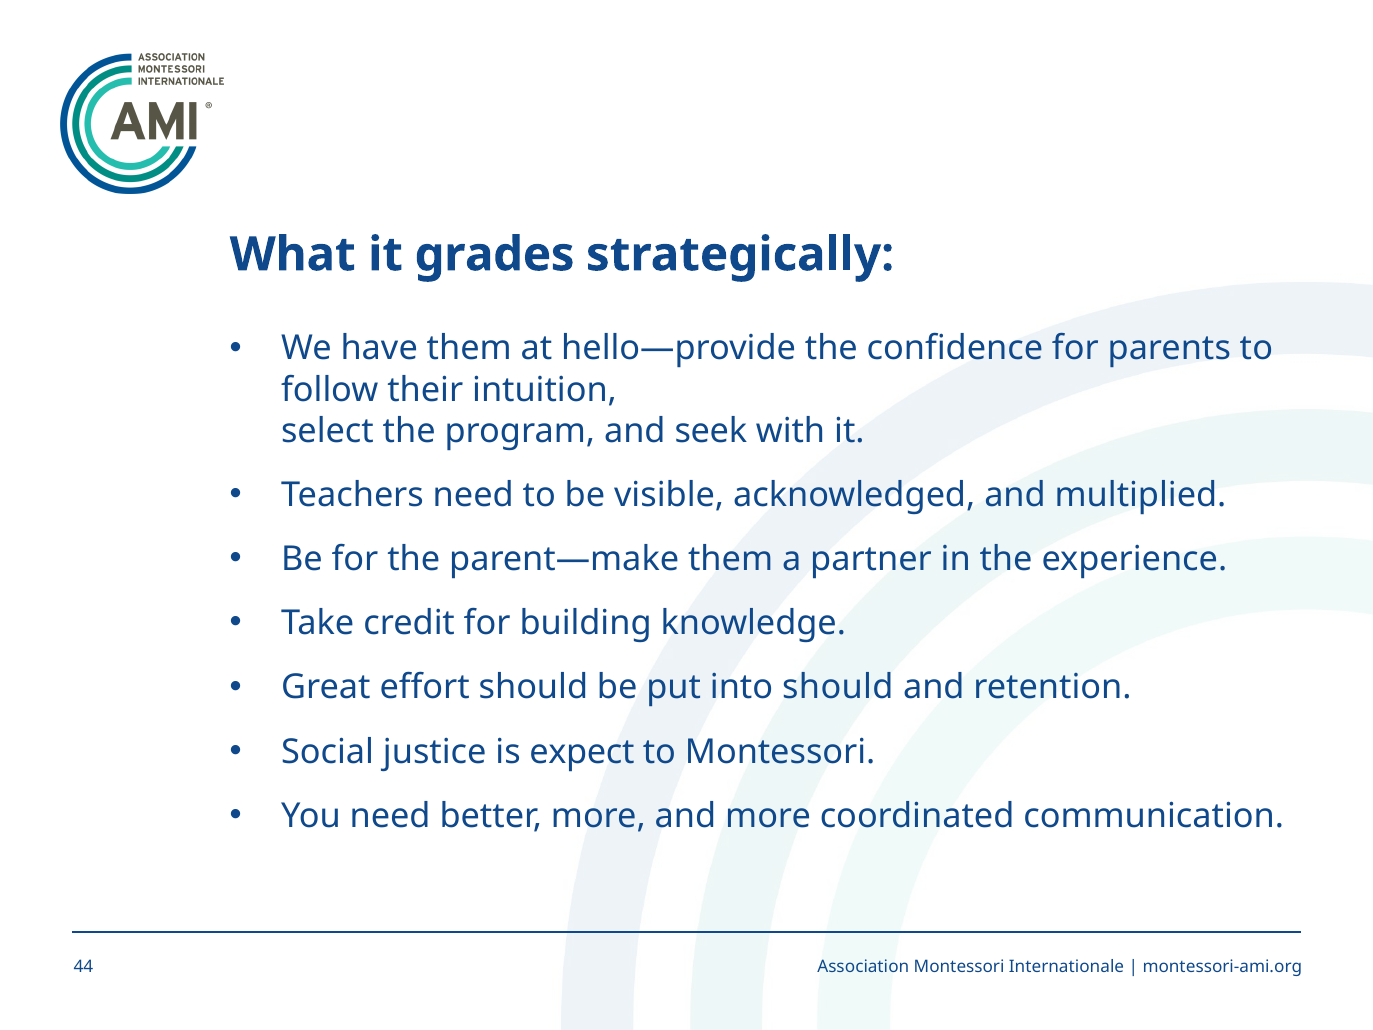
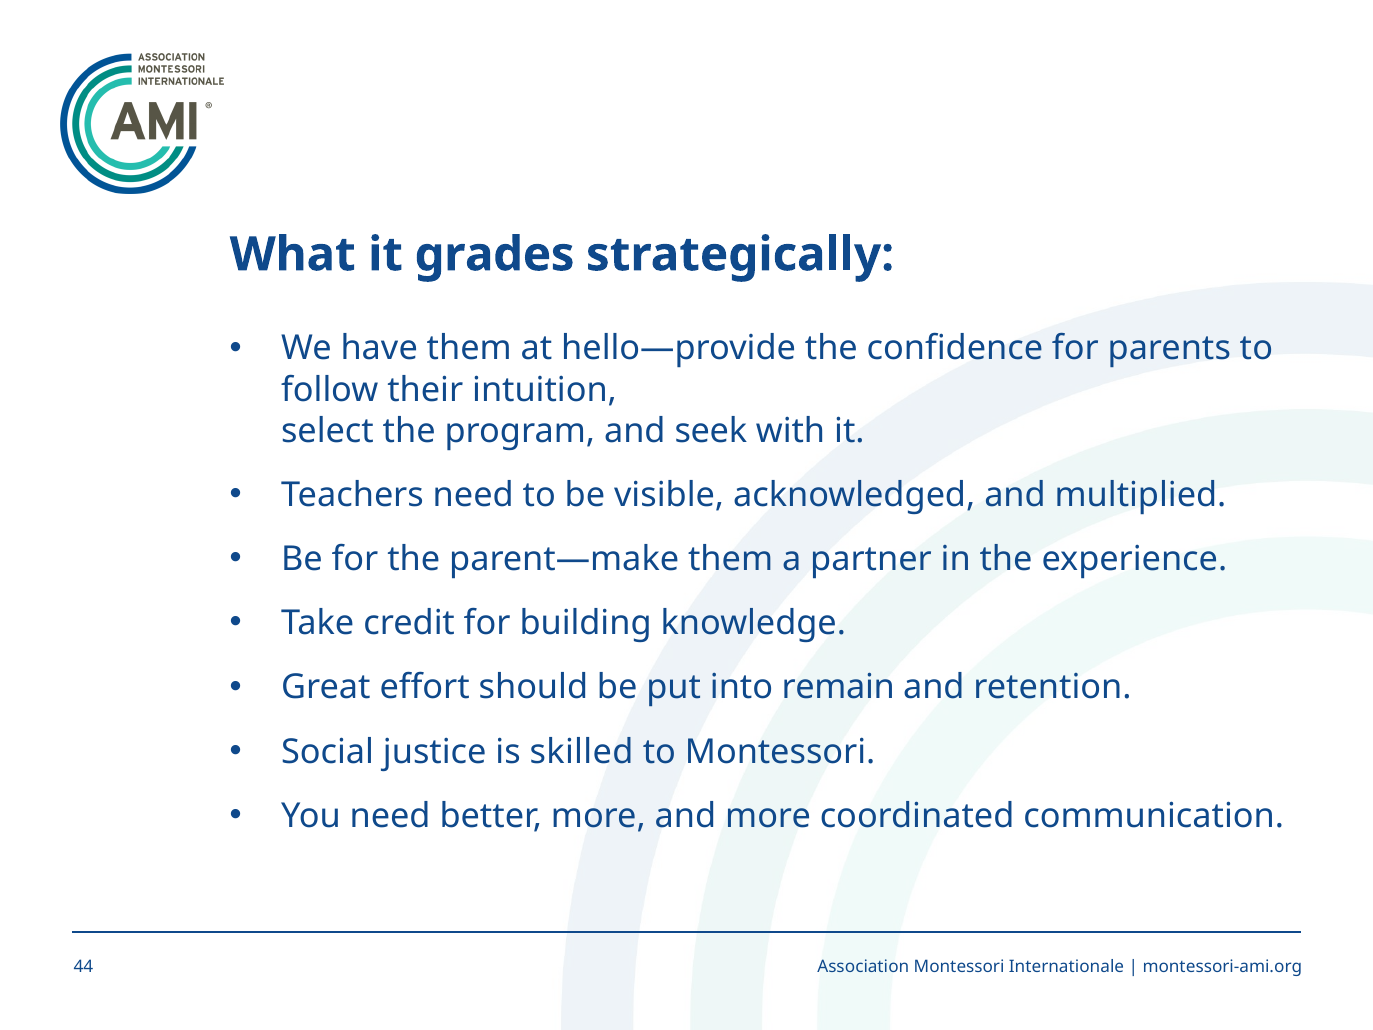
into should: should -> remain
expect: expect -> skilled
